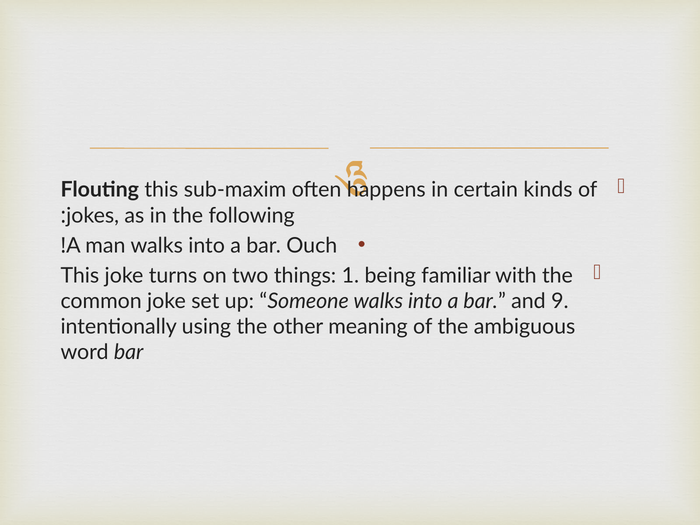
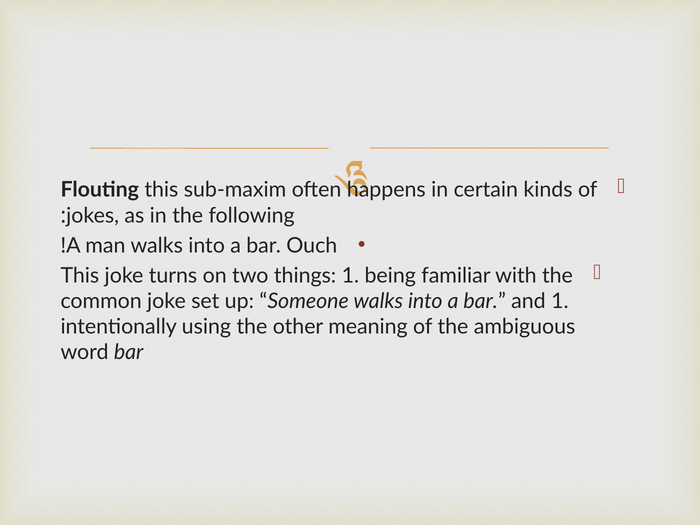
and 9: 9 -> 1
